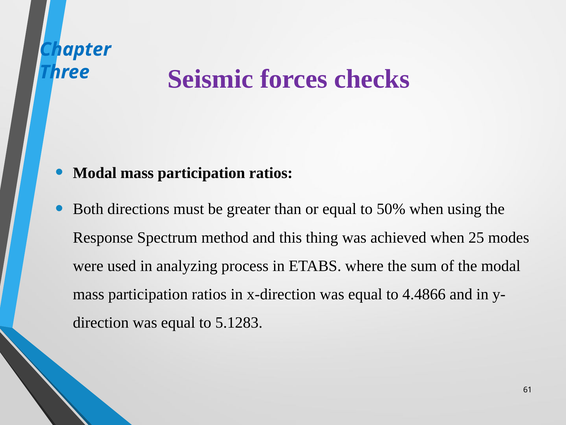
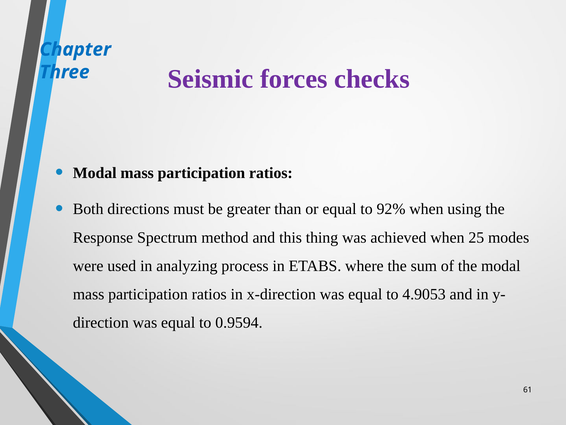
50%: 50% -> 92%
4.4866: 4.4866 -> 4.9053
5.1283: 5.1283 -> 0.9594
